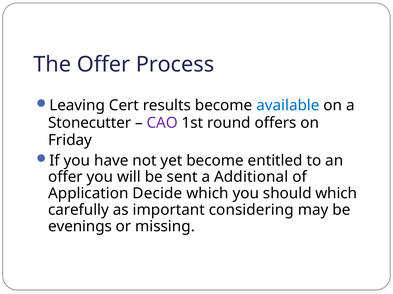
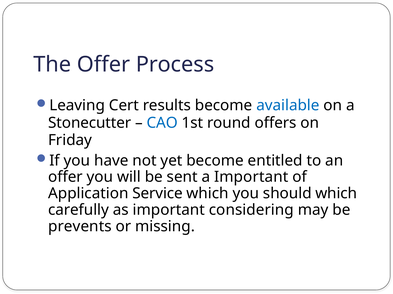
CAO colour: purple -> blue
a Additional: Additional -> Important
Decide: Decide -> Service
evenings: evenings -> prevents
